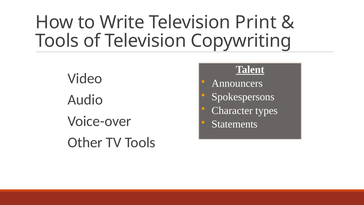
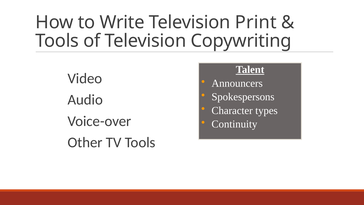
Statements: Statements -> Continuity
